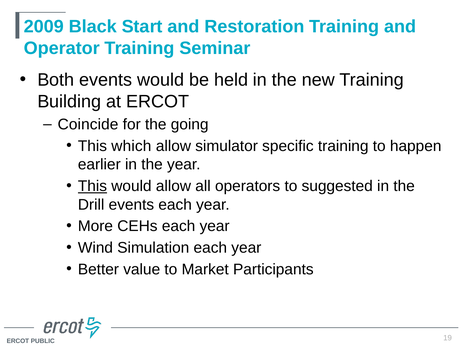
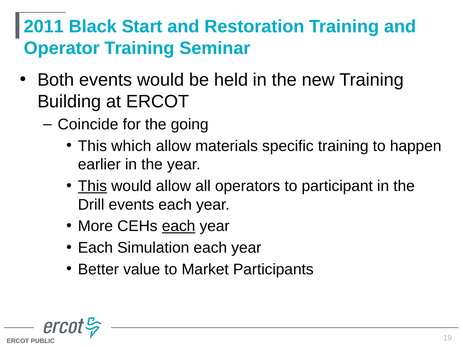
2009: 2009 -> 2011
simulator: simulator -> materials
suggested: suggested -> participant
each at (179, 226) underline: none -> present
Wind at (95, 248): Wind -> Each
